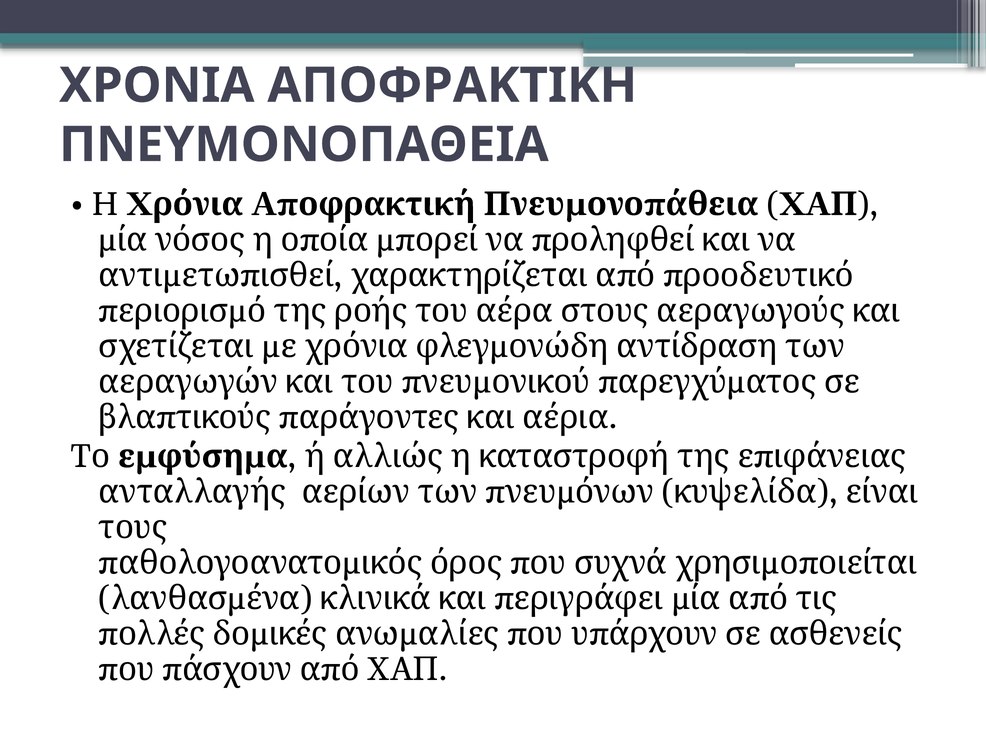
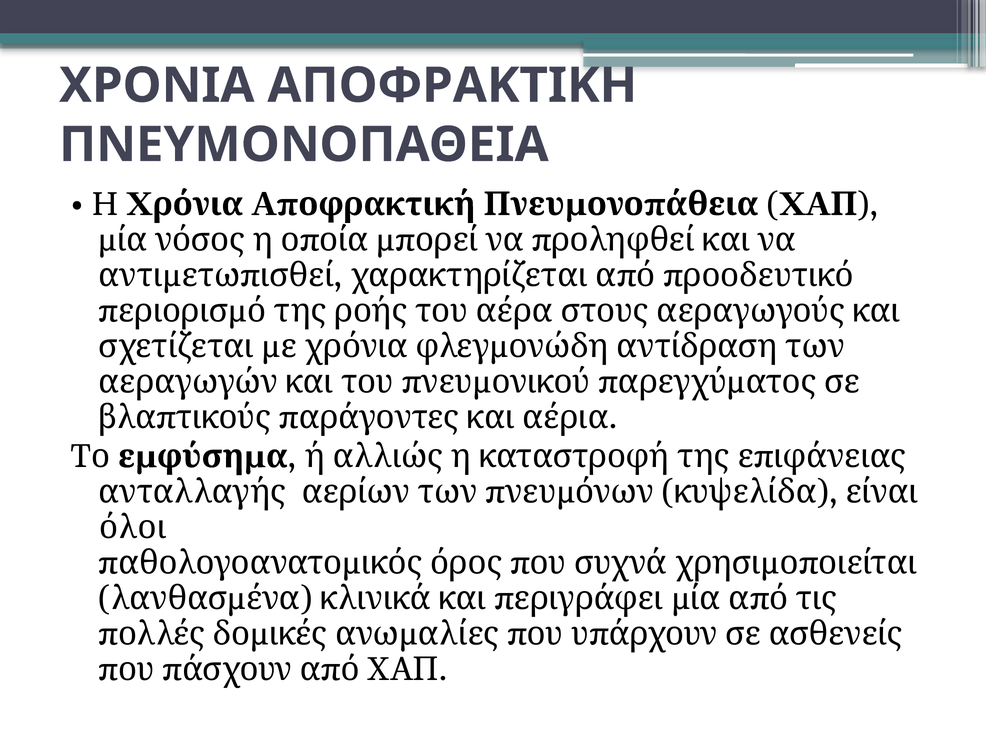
τους: τους -> όλοι
